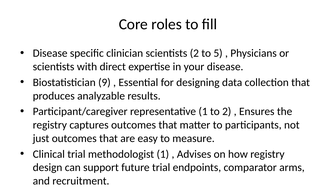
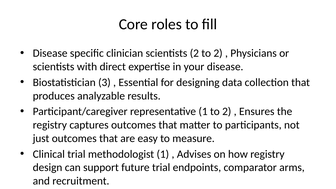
2 to 5: 5 -> 2
9: 9 -> 3
